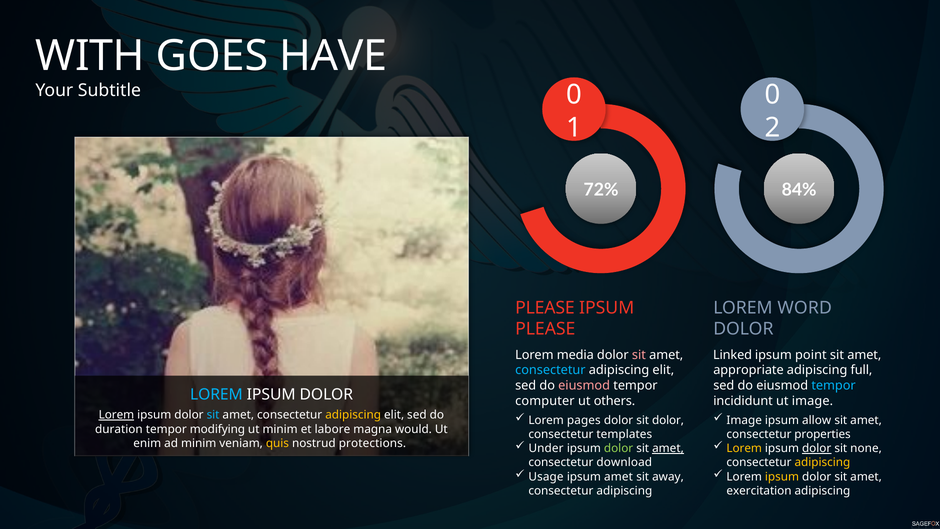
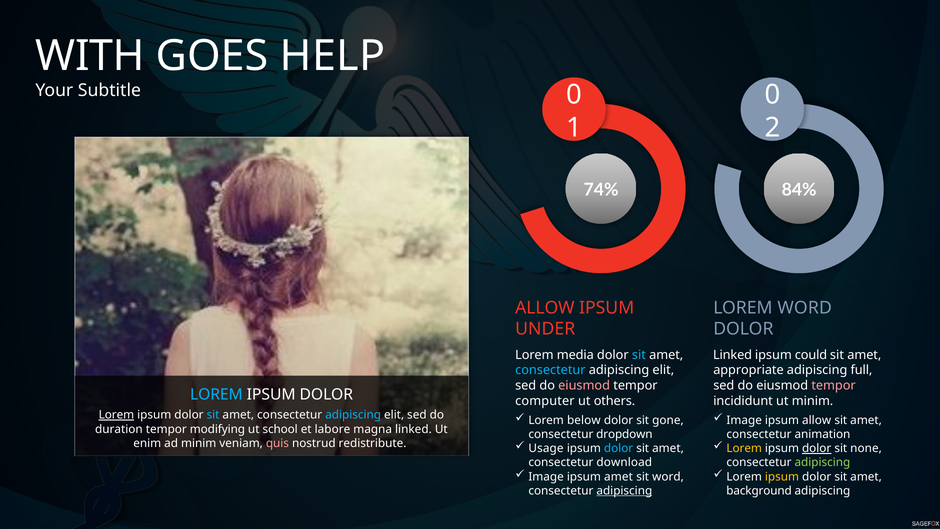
HAVE: HAVE -> HELP
72%: 72% -> 74%
PLEASE at (545, 308): PLEASE -> ALLOW
PLEASE at (545, 329): PLEASE -> UNDER
sit at (639, 355) colour: pink -> light blue
point: point -> could
tempor at (834, 385) colour: light blue -> pink
ut image: image -> minim
adipiscing at (353, 415) colour: yellow -> light blue
pages: pages -> below
sit dolor: dolor -> gone
ut minim: minim -> school
magna would: would -> linked
templates: templates -> dropdown
properties: properties -> animation
quis colour: yellow -> pink
protections: protections -> redistribute
Under: Under -> Usage
dolor at (619, 448) colour: light green -> light blue
amet at (668, 448) underline: present -> none
adipiscing at (822, 462) colour: yellow -> light green
Usage at (546, 476): Usage -> Image
sit away: away -> word
adipiscing at (624, 491) underline: none -> present
exercitation: exercitation -> background
